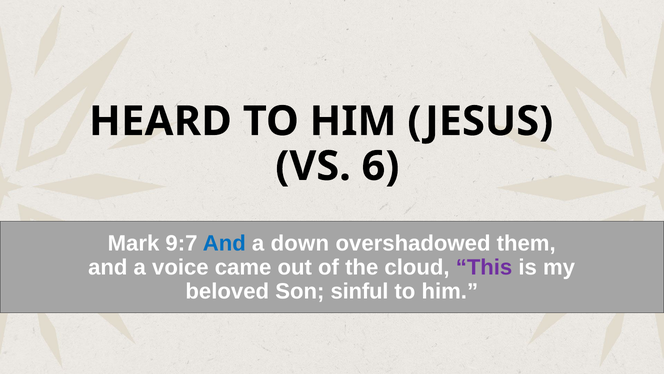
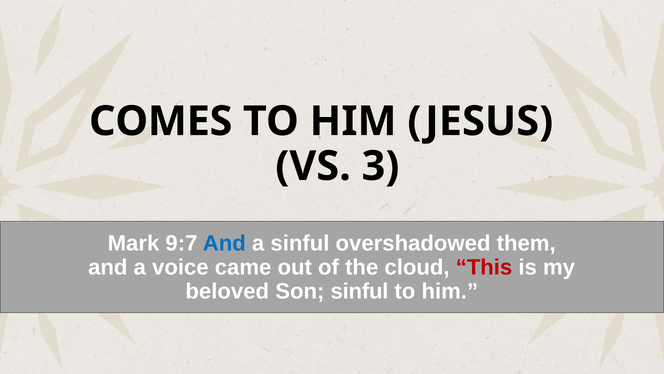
HEARD: HEARD -> COMES
6: 6 -> 3
a down: down -> sinful
This colour: purple -> red
